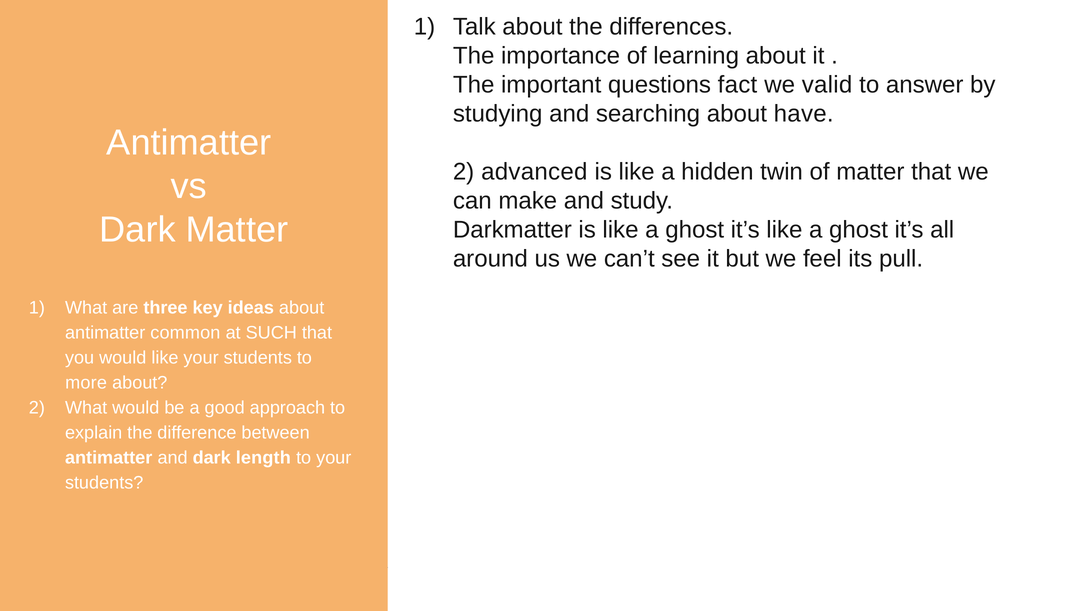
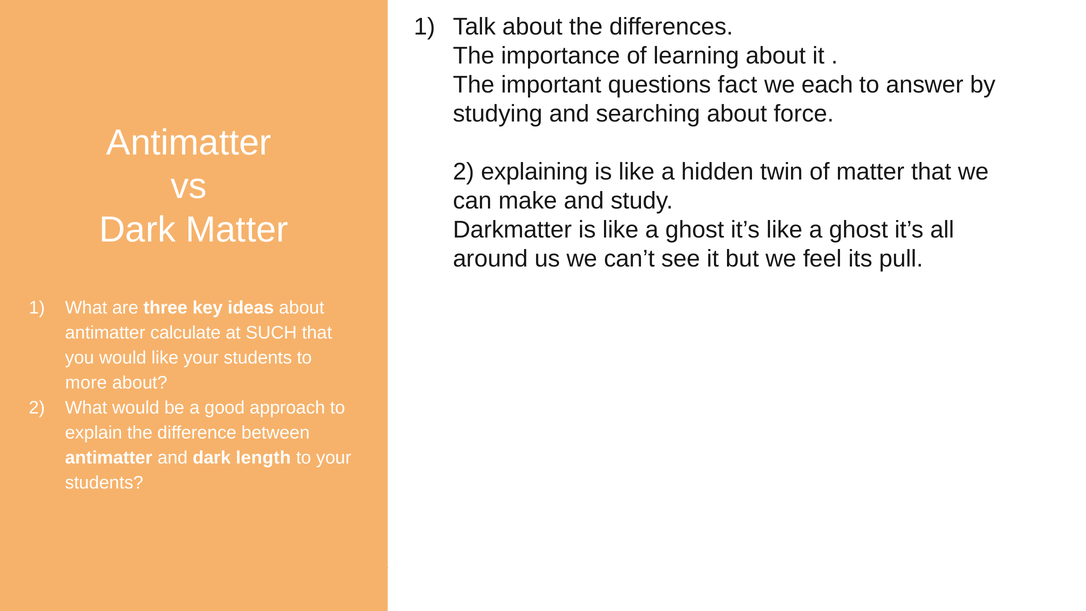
valid: valid -> each
have: have -> force
advanced: advanced -> explaining
common: common -> calculate
